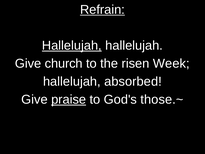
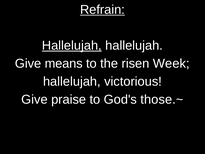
church: church -> means
absorbed: absorbed -> victorious
praise underline: present -> none
